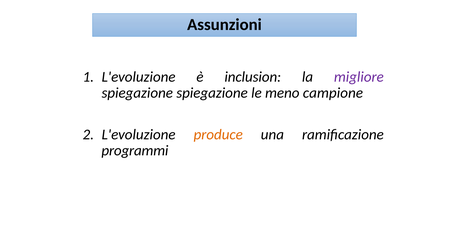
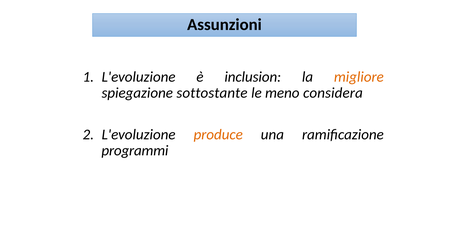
migliore colour: purple -> orange
spiegazione spiegazione: spiegazione -> sottostante
campione: campione -> considera
